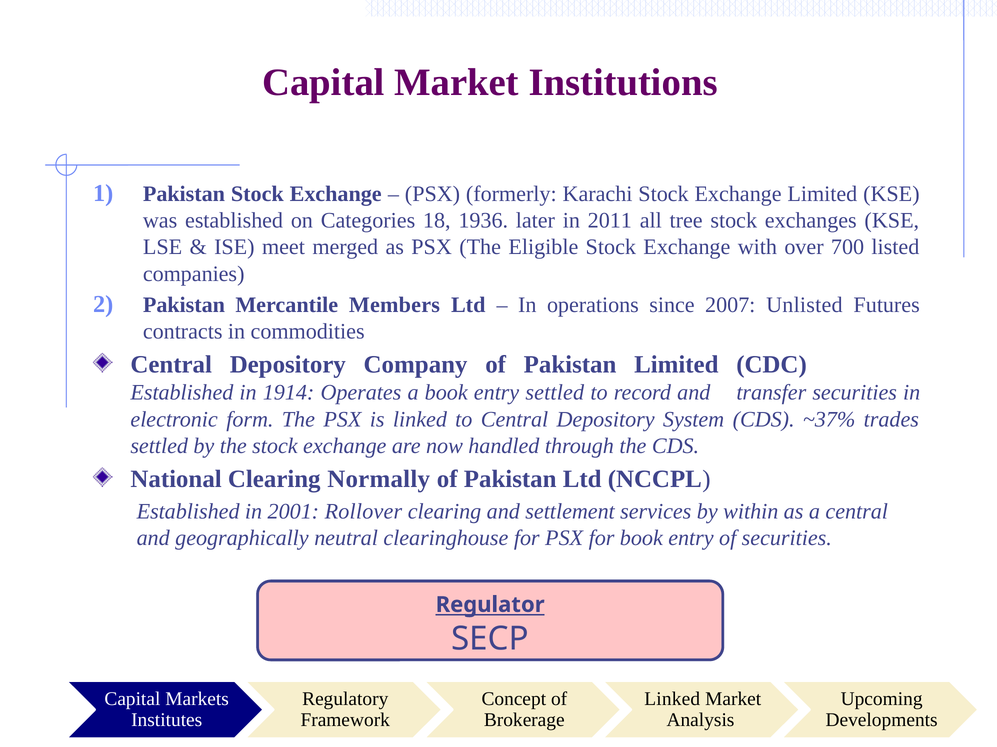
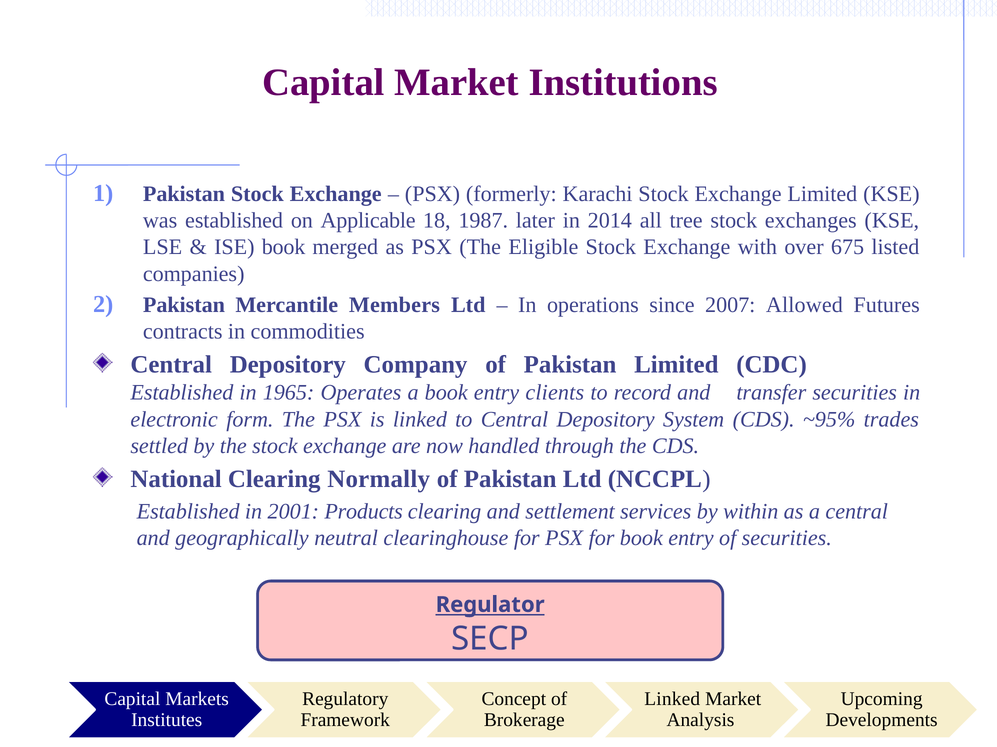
Categories: Categories -> Applicable
1936: 1936 -> 1987
2011: 2011 -> 2014
ISE meet: meet -> book
700: 700 -> 675
Unlisted: Unlisted -> Allowed
1914: 1914 -> 1965
entry settled: settled -> clients
~37%: ~37% -> ~95%
Rollover: Rollover -> Products
